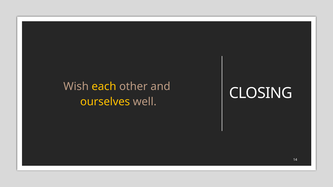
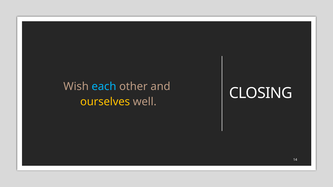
each colour: yellow -> light blue
